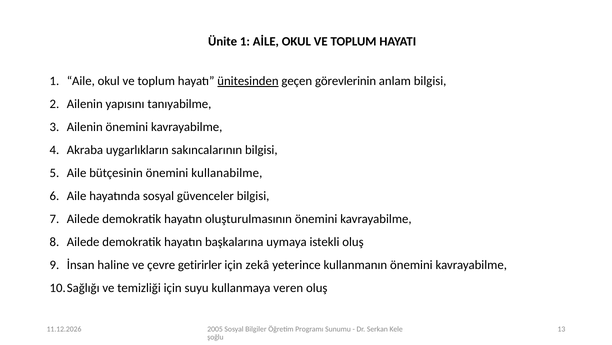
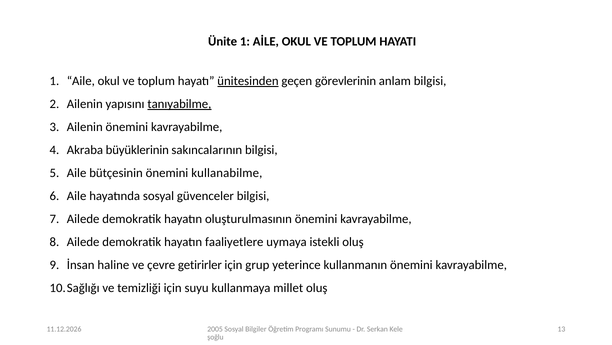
tanıyabilme underline: none -> present
uygarlıkların: uygarlıkların -> büyüklerinin
başkalarına: başkalarına -> faaliyetlere
zekâ: zekâ -> grup
veren: veren -> millet
